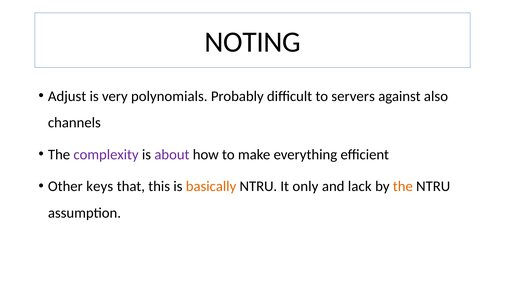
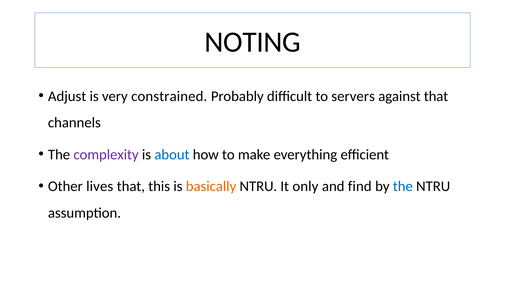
polynomials: polynomials -> constrained
against also: also -> that
about colour: purple -> blue
keys: keys -> lives
lack: lack -> find
the at (403, 186) colour: orange -> blue
